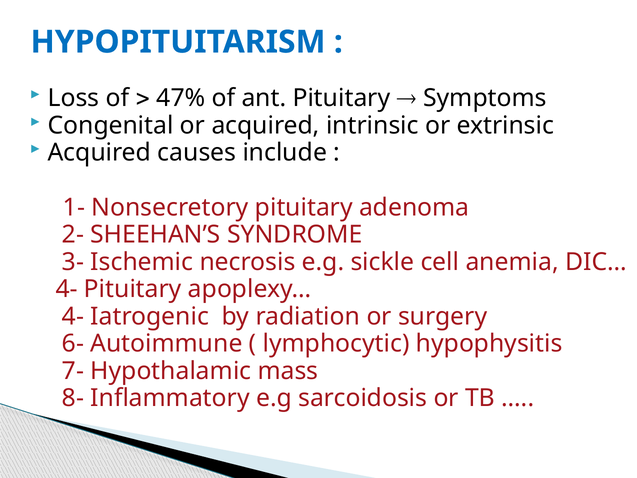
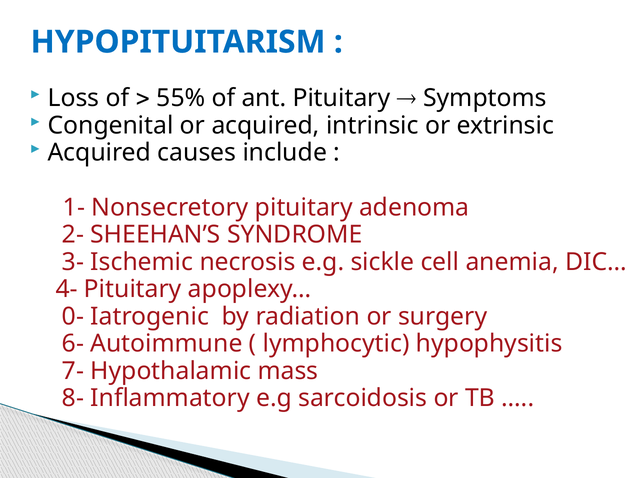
47%: 47% -> 55%
4- at (73, 316): 4- -> 0-
